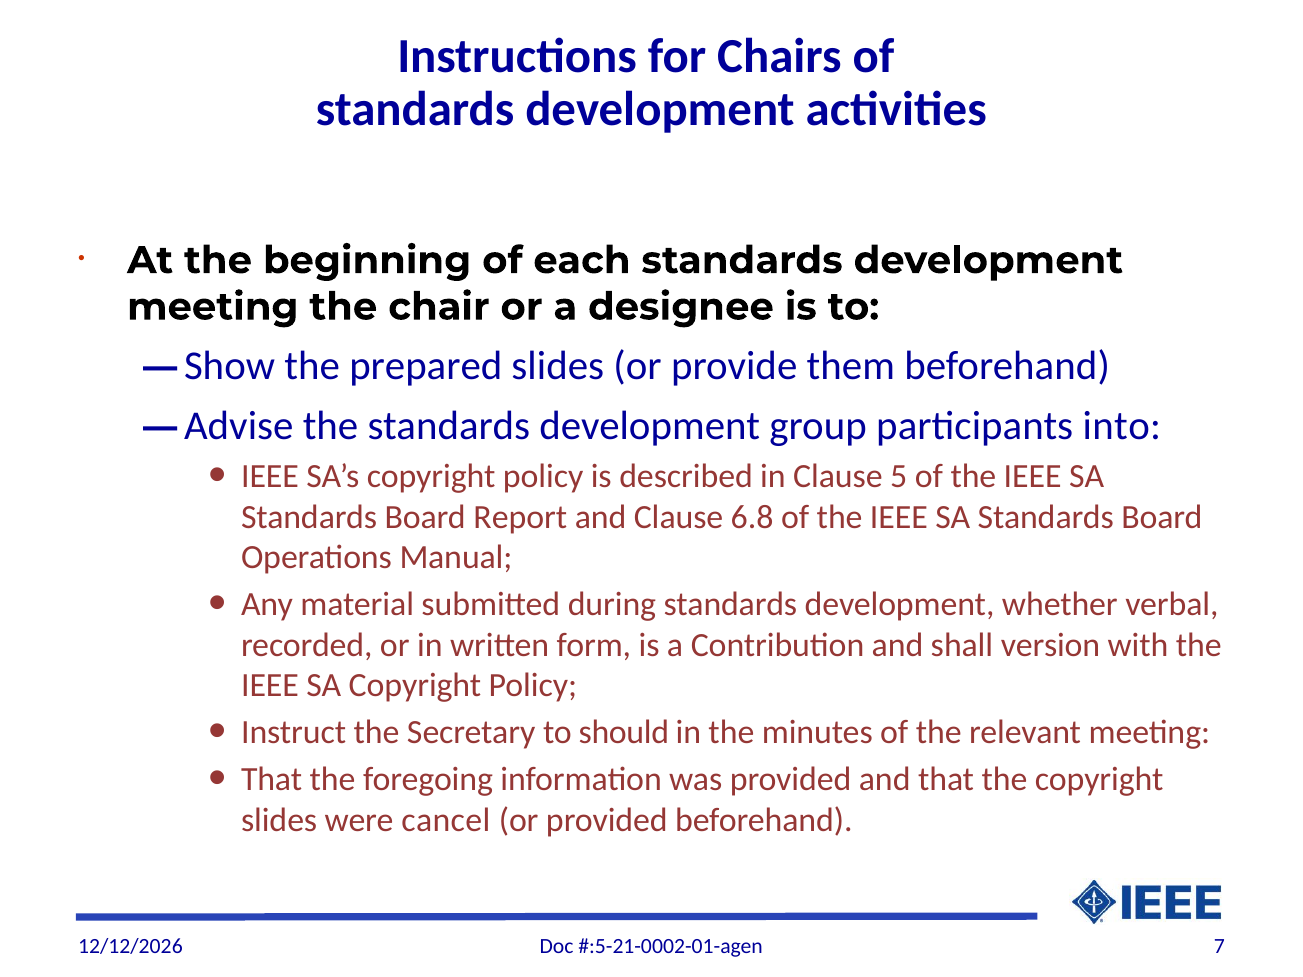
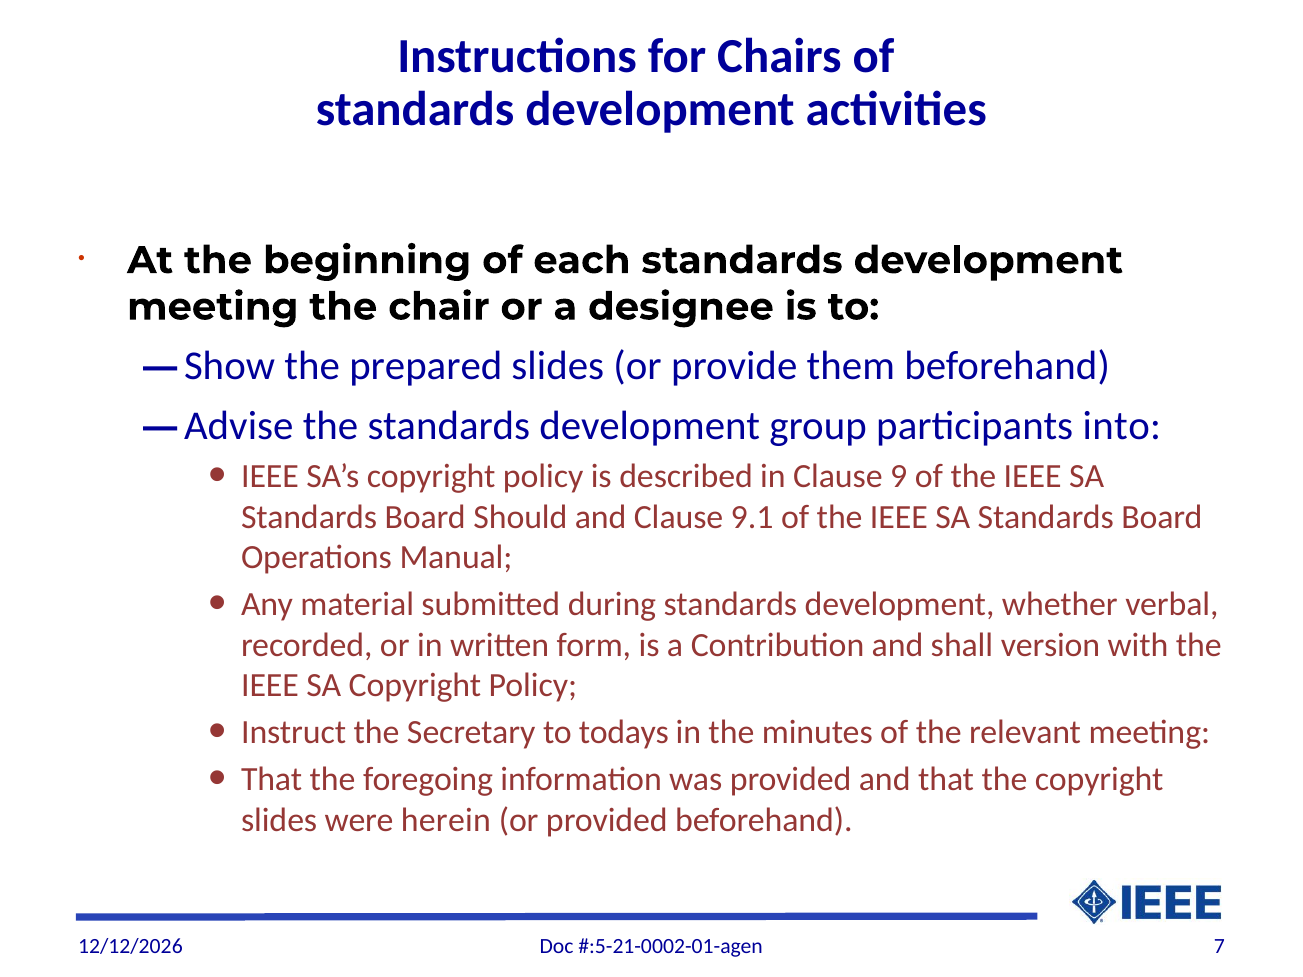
5: 5 -> 9
Report: Report -> Should
6.8: 6.8 -> 9.1
should: should -> todays
cancel: cancel -> herein
